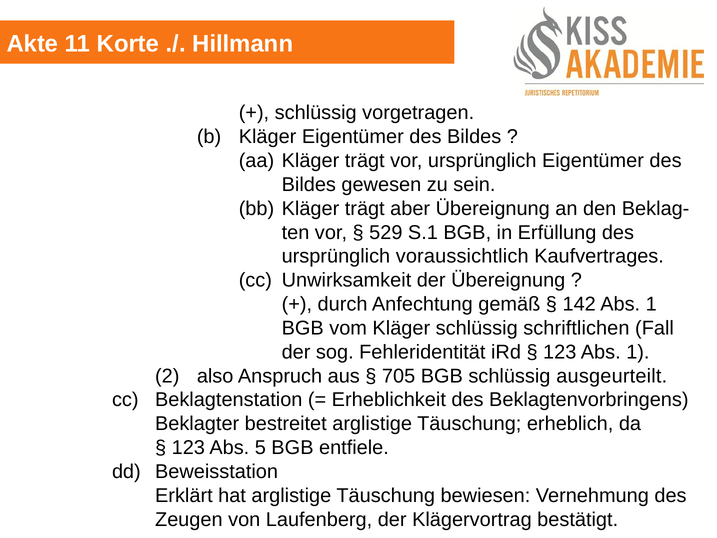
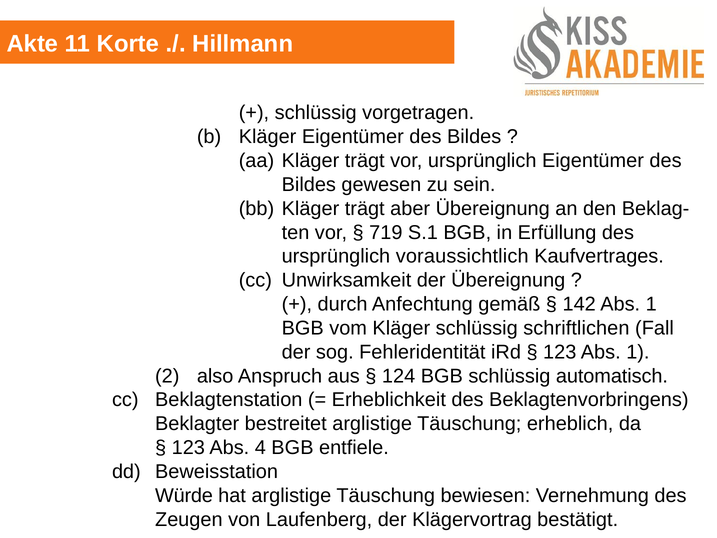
529: 529 -> 719
705: 705 -> 124
ausgeurteilt: ausgeurteilt -> automatisch
5: 5 -> 4
Erklärt: Erklärt -> Würde
